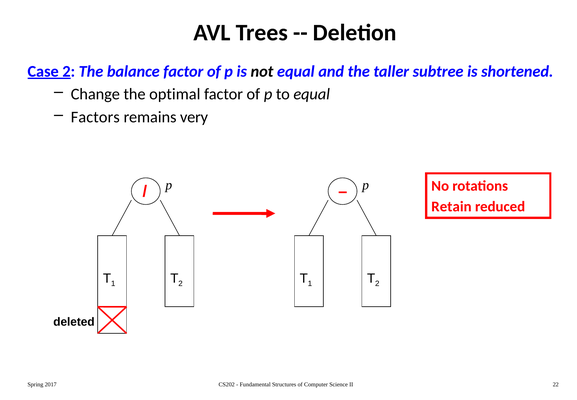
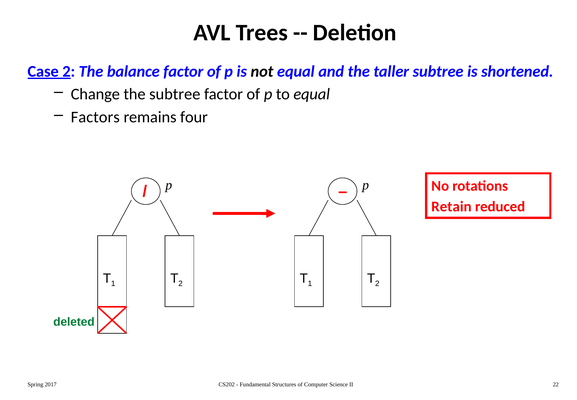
the optimal: optimal -> subtree
very: very -> four
deleted colour: black -> green
